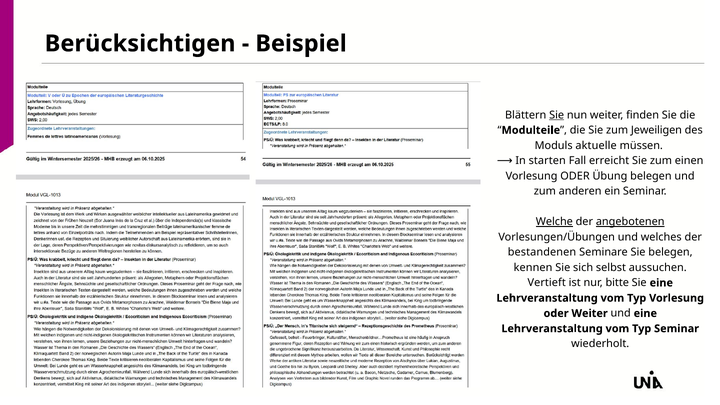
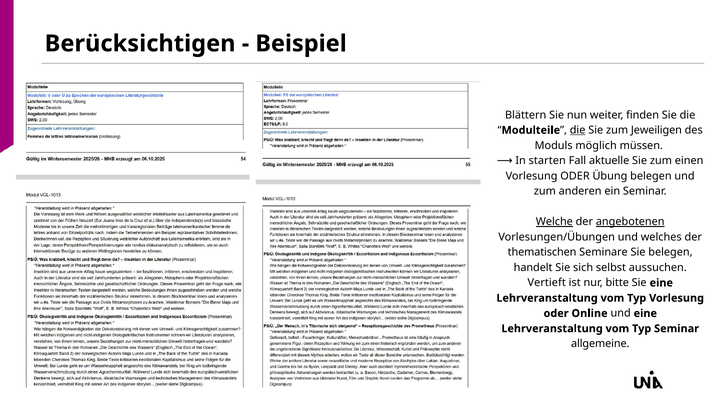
Sie at (557, 115) underline: present -> none
die at (578, 130) underline: none -> present
aktuelle: aktuelle -> möglich
erreicht: erreicht -> aktuelle
bestandenen: bestandenen -> thematischen
kennen: kennen -> handelt
oder Weiter: Weiter -> Online
wiederholt: wiederholt -> allgemeine
